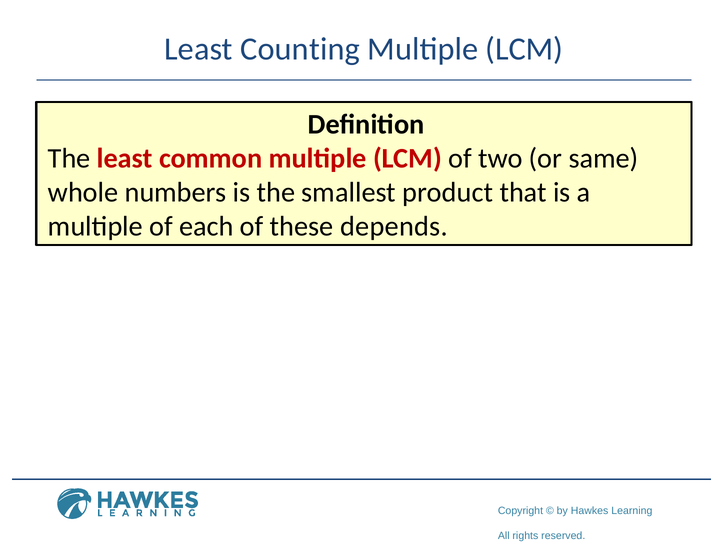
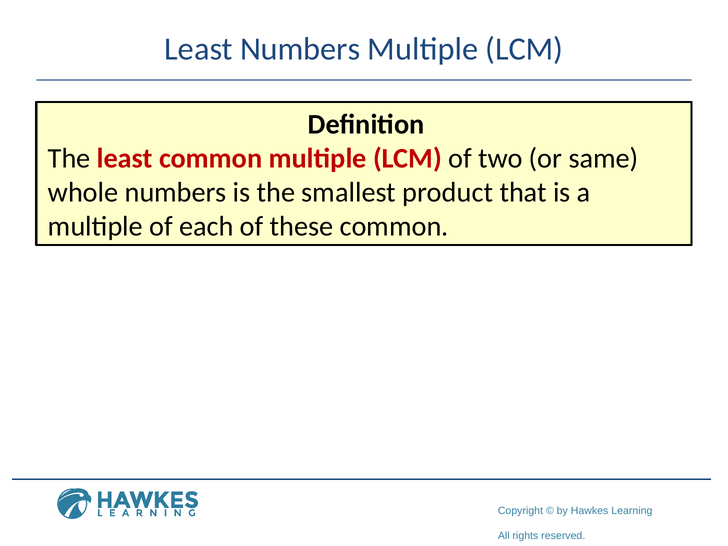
Least Counting: Counting -> Numbers
these depends: depends -> common
